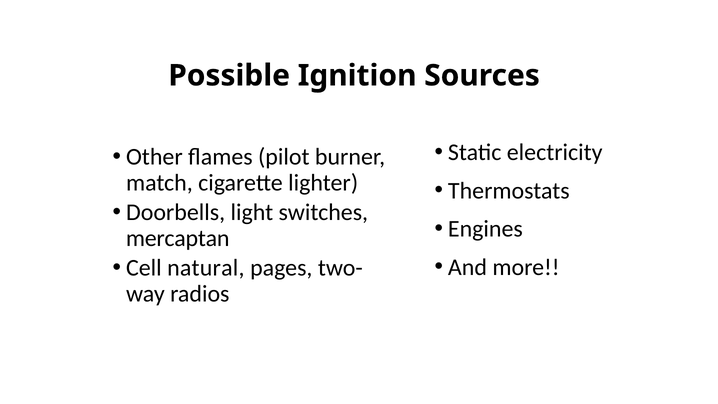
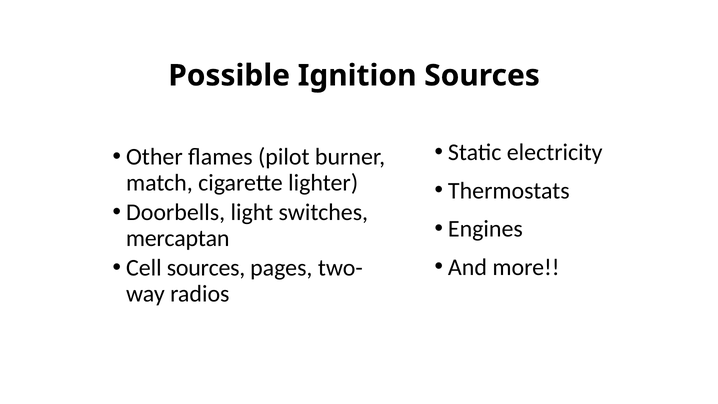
Cell natural: natural -> sources
